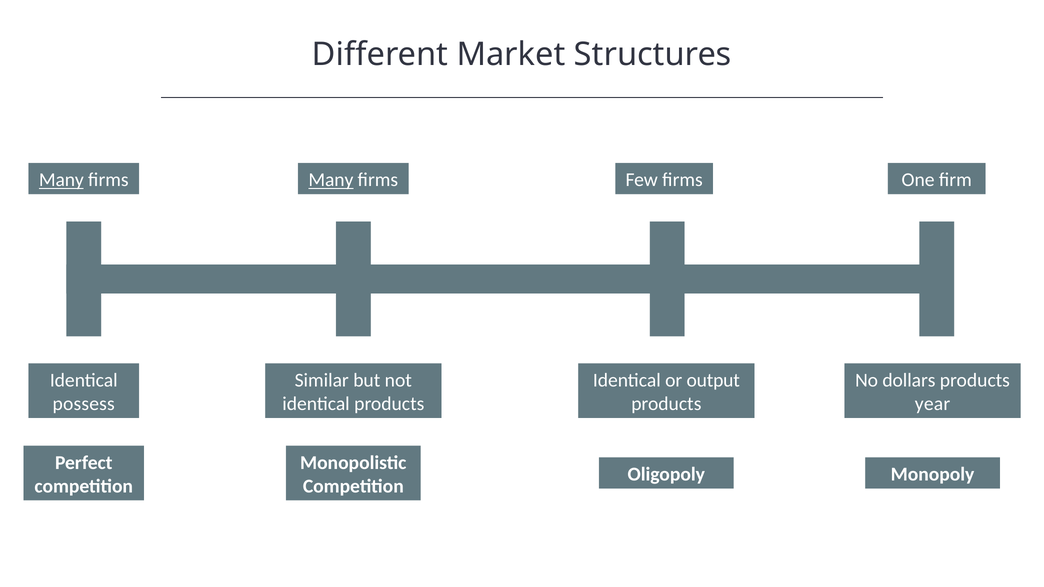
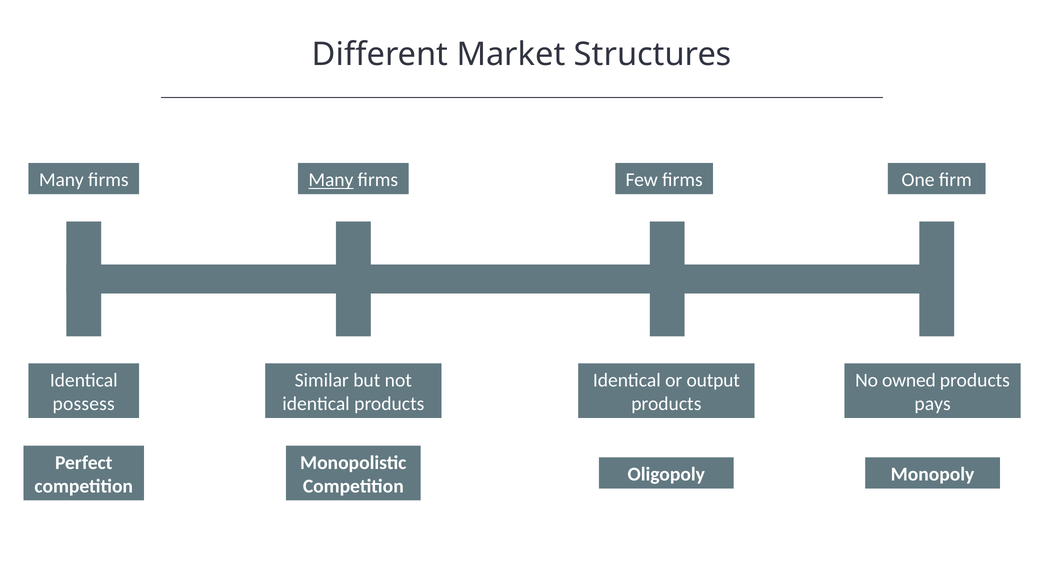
Many at (61, 180) underline: present -> none
dollars: dollars -> owned
year: year -> pays
